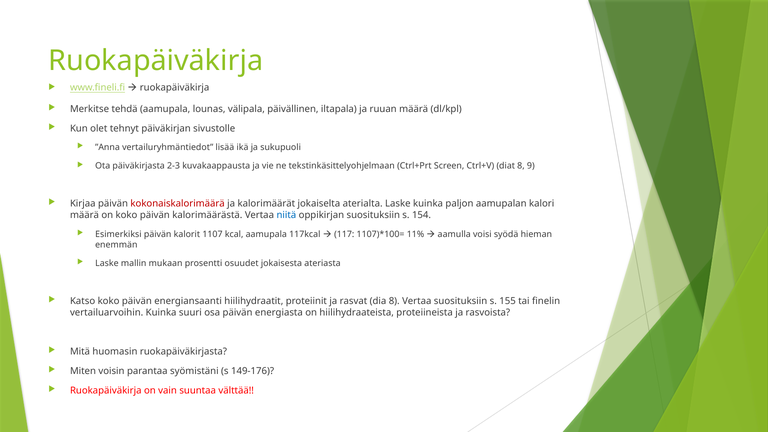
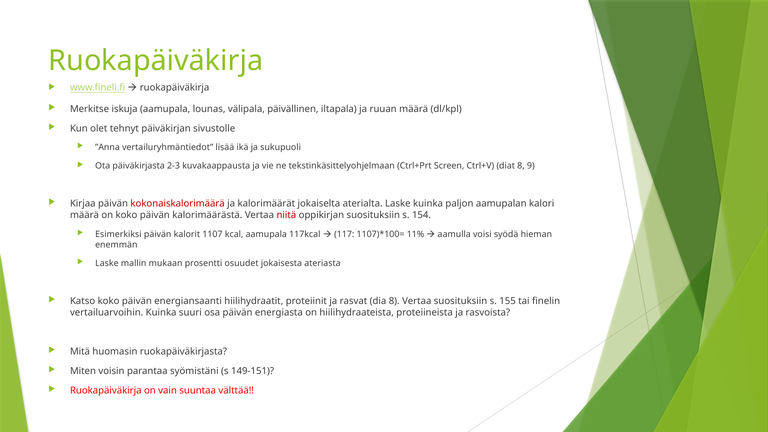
tehdä: tehdä -> iskuja
niitä colour: blue -> red
149-176: 149-176 -> 149-151
